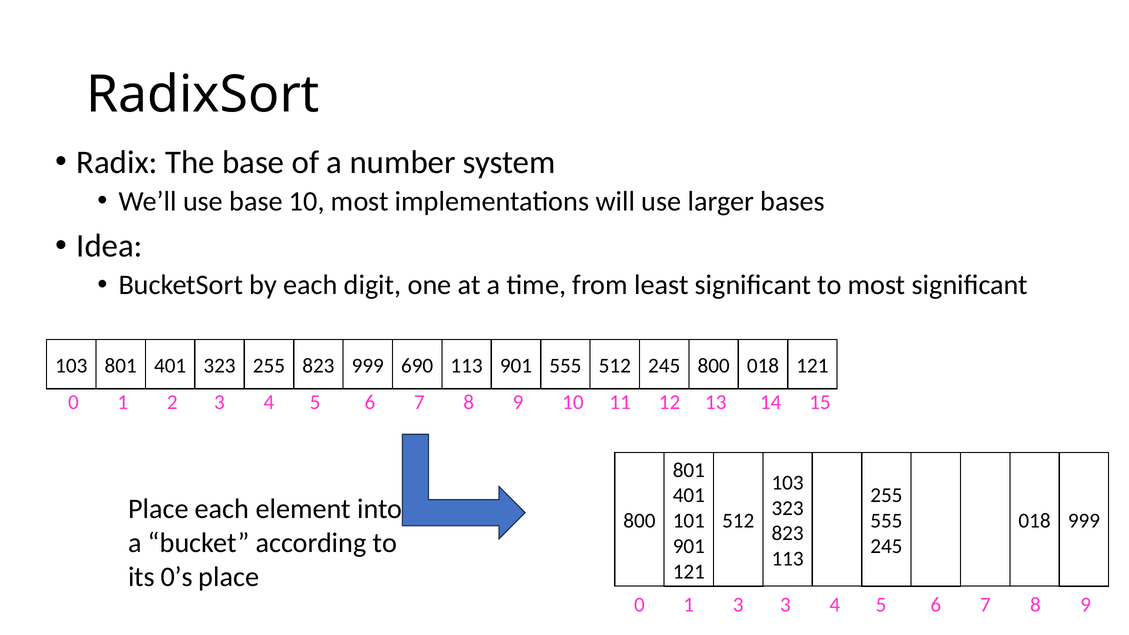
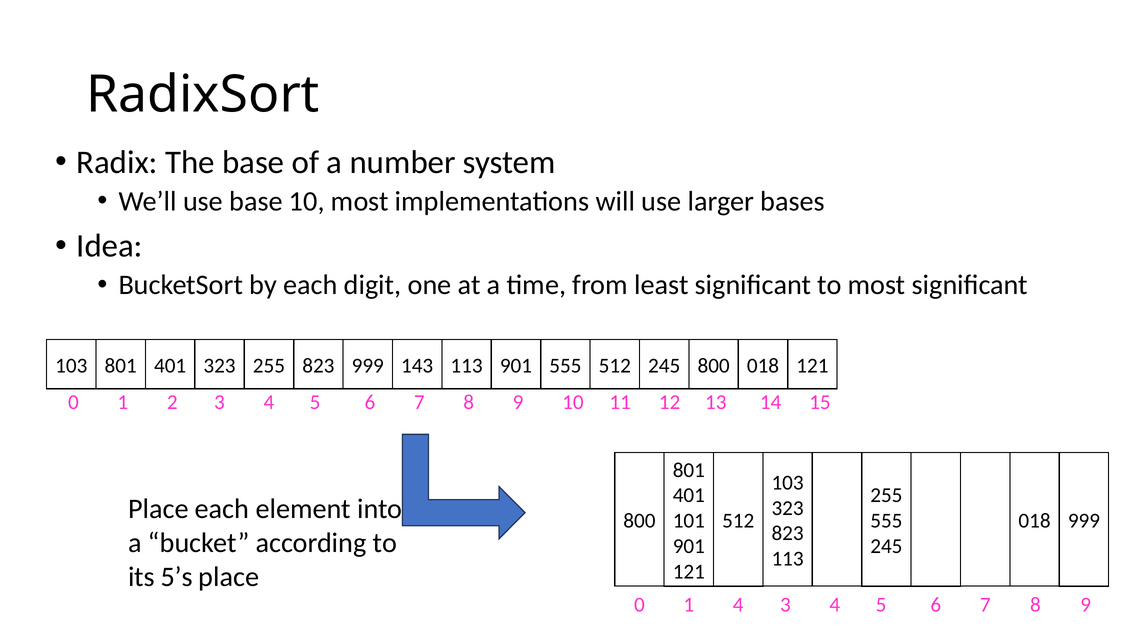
690: 690 -> 143
0’s: 0’s -> 5’s
1 3: 3 -> 4
